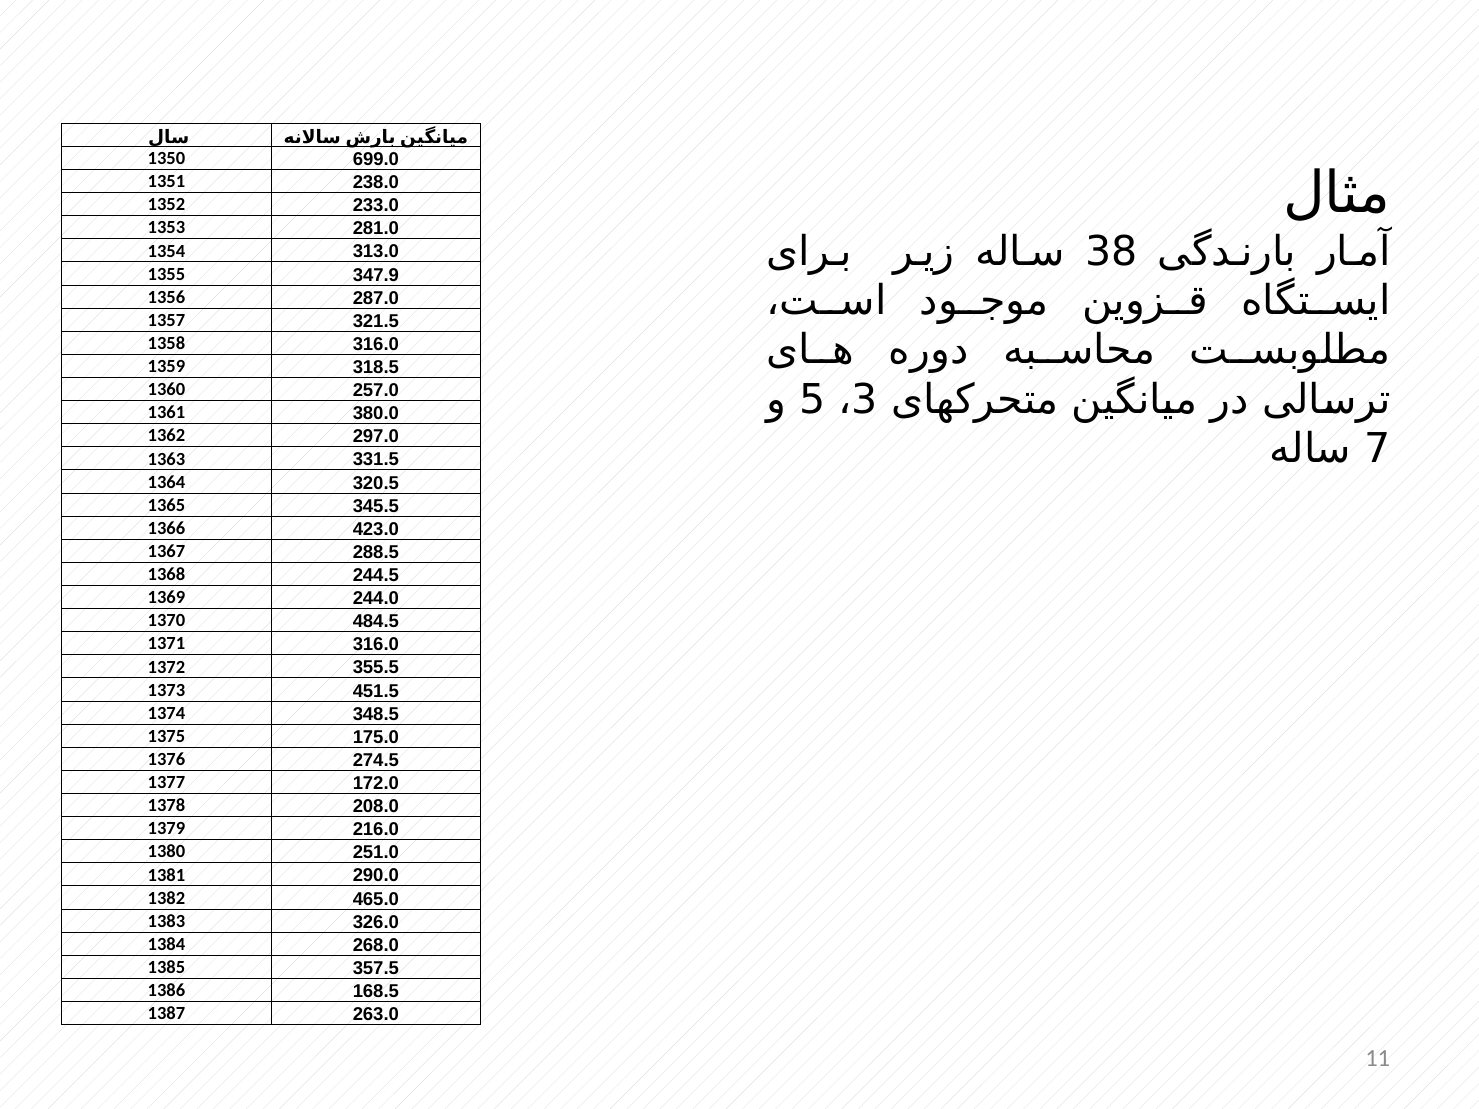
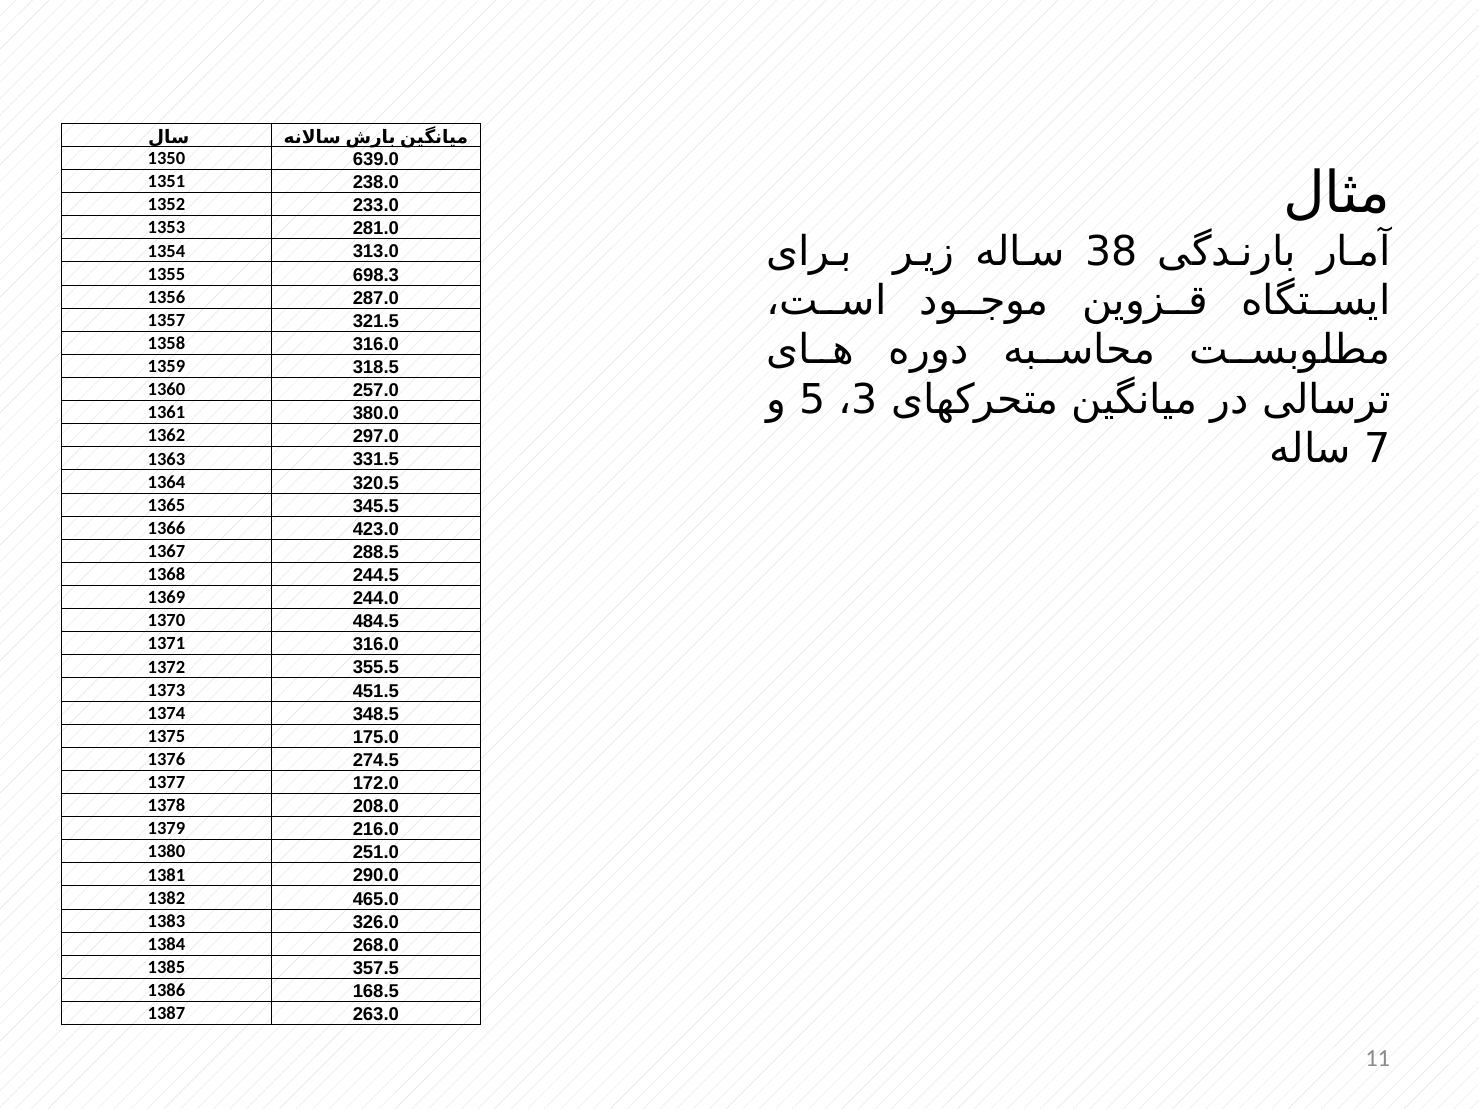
699.0: 699.0 -> 639.0
347.9: 347.9 -> 698.3
